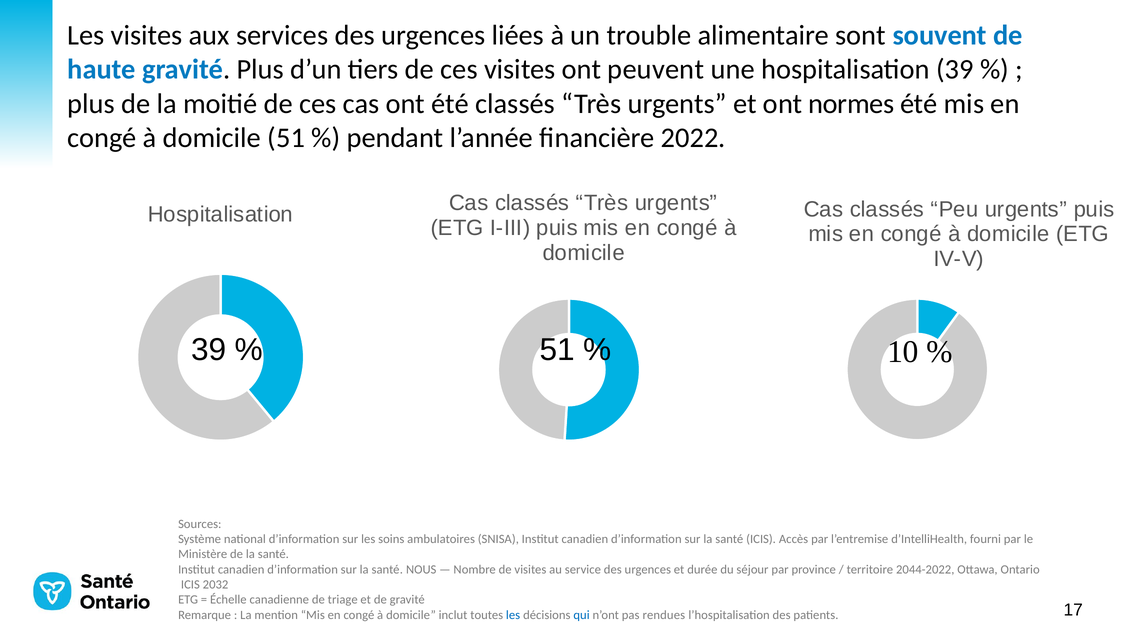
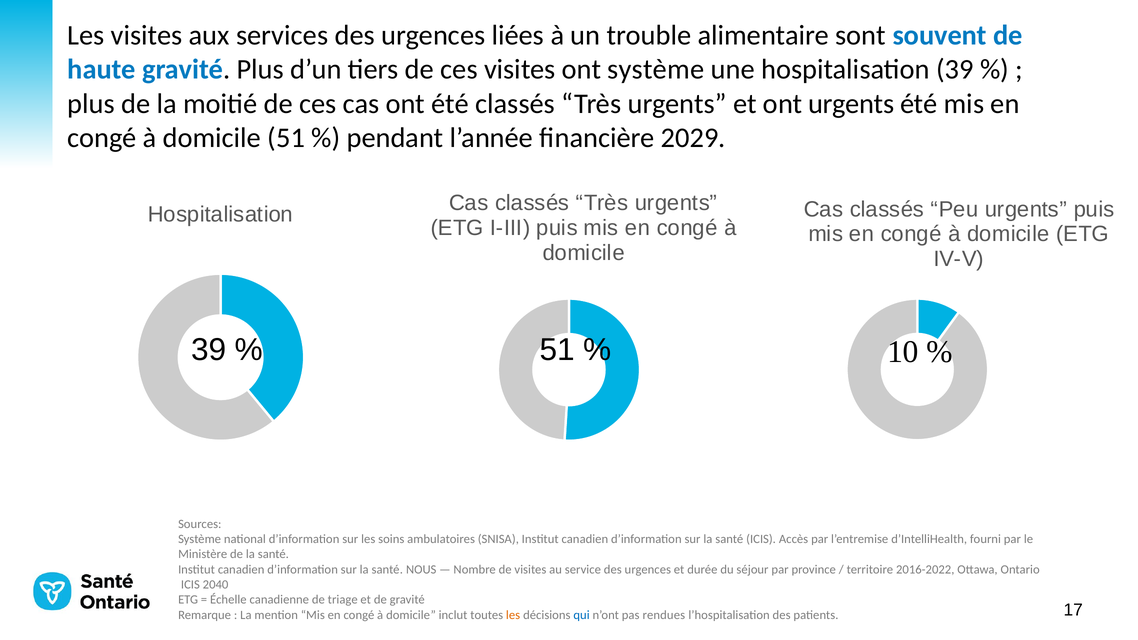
ont peuvent: peuvent -> système
ont normes: normes -> urgents
2022: 2022 -> 2029
2044-2022: 2044-2022 -> 2016-2022
2032: 2032 -> 2040
les at (513, 615) colour: blue -> orange
